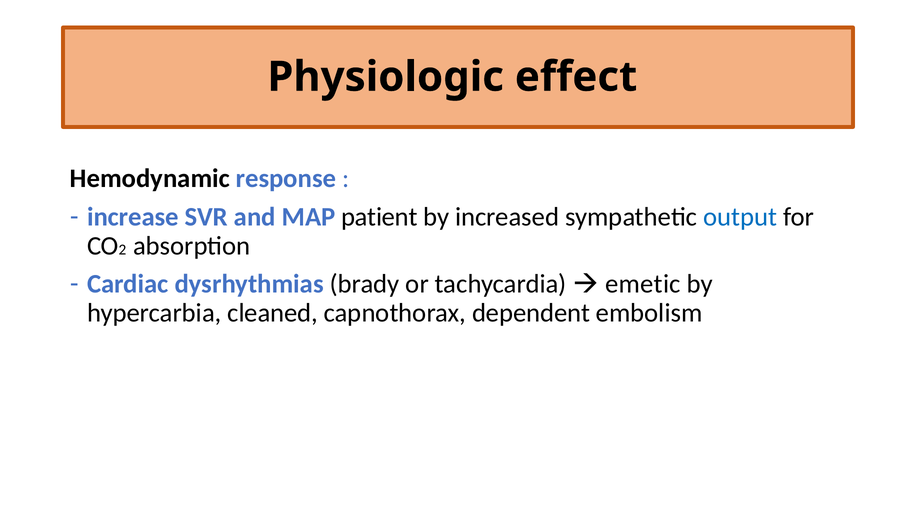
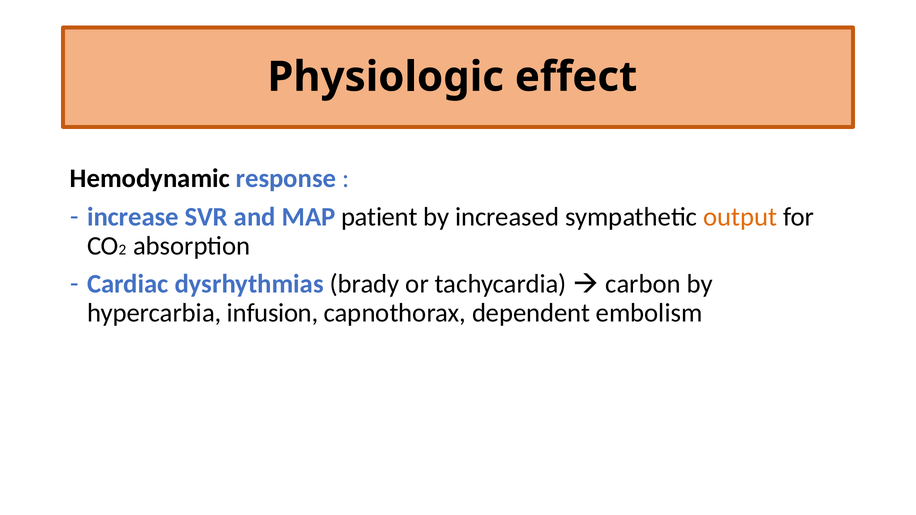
output colour: blue -> orange
emetic: emetic -> carbon
cleaned: cleaned -> infusion
